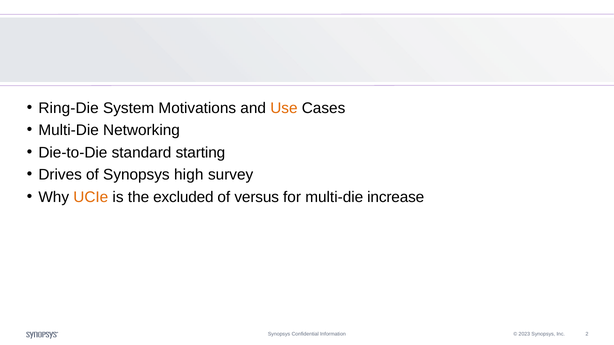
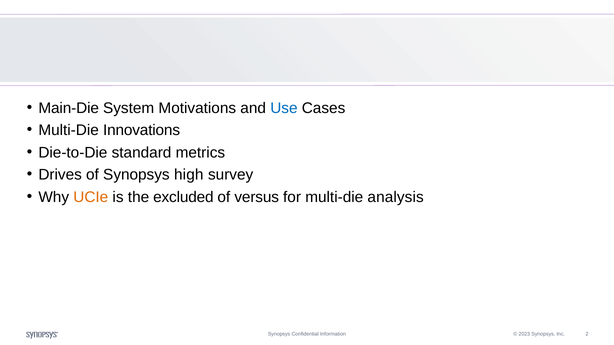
Ring-Die: Ring-Die -> Main-Die
Use colour: orange -> blue
Networking: Networking -> Innovations
starting: starting -> metrics
increase: increase -> analysis
